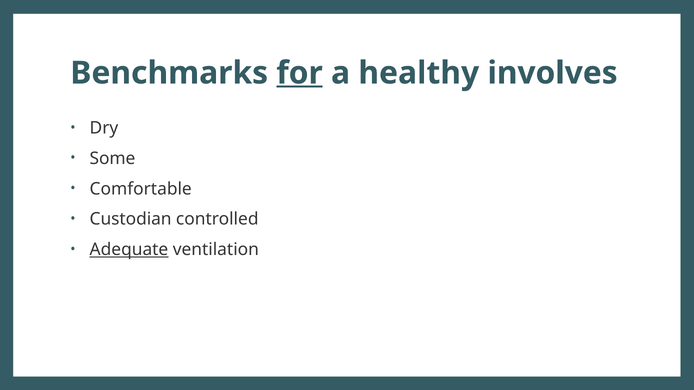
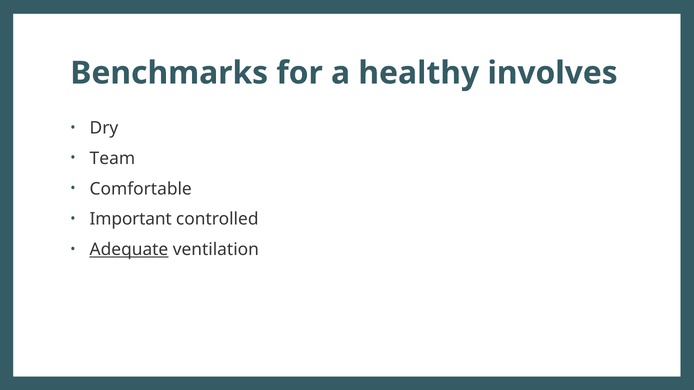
for underline: present -> none
Some: Some -> Team
Custodian: Custodian -> Important
